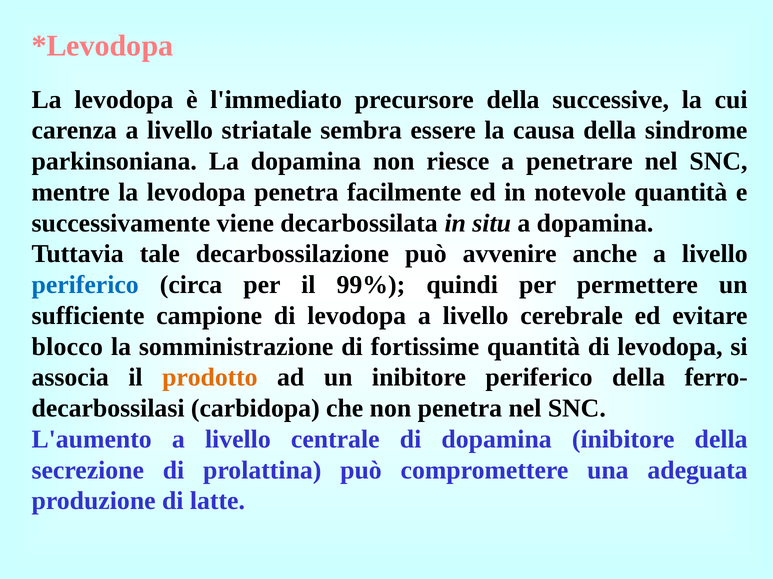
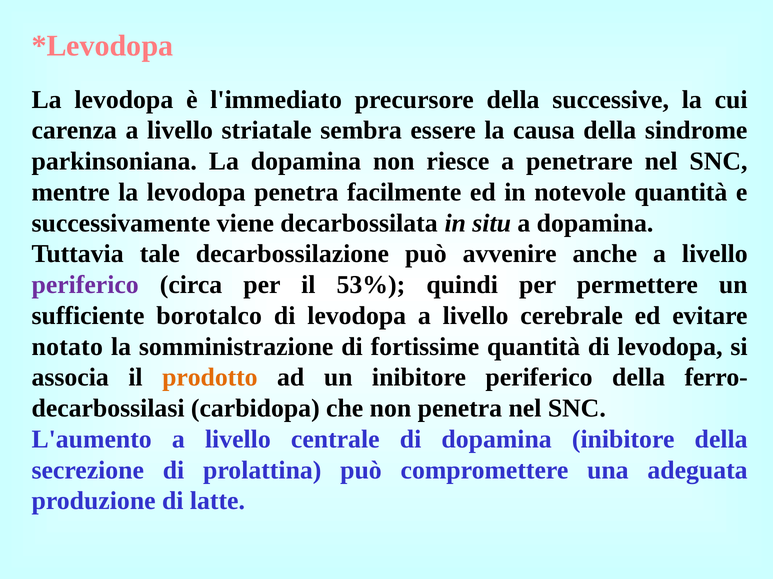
periferico at (85, 285) colour: blue -> purple
99%: 99% -> 53%
campione: campione -> borotalco
blocco: blocco -> notato
